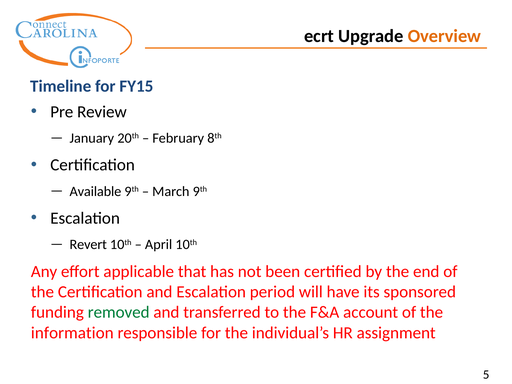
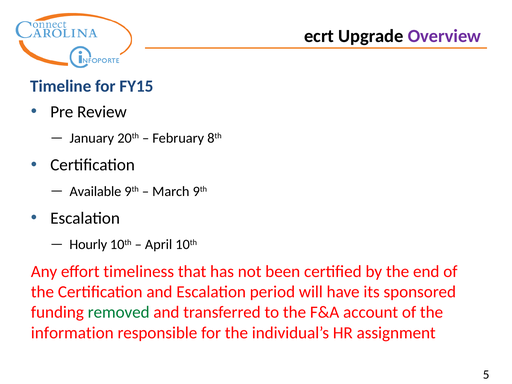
Overview colour: orange -> purple
Revert: Revert -> Hourly
applicable: applicable -> timeliness
